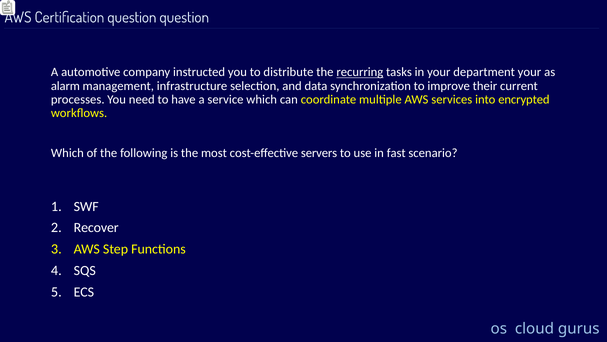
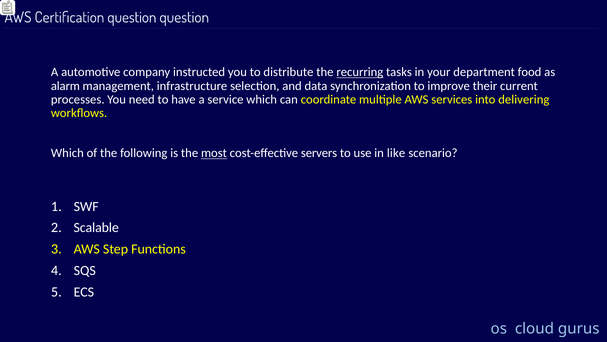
department your: your -> food
encrypted: encrypted -> delivering
most underline: none -> present
fast: fast -> like
Recover: Recover -> Scalable
